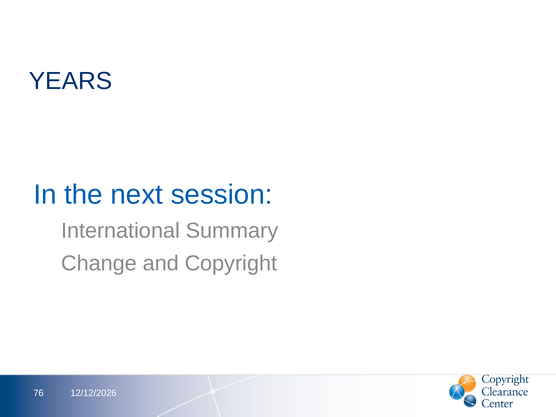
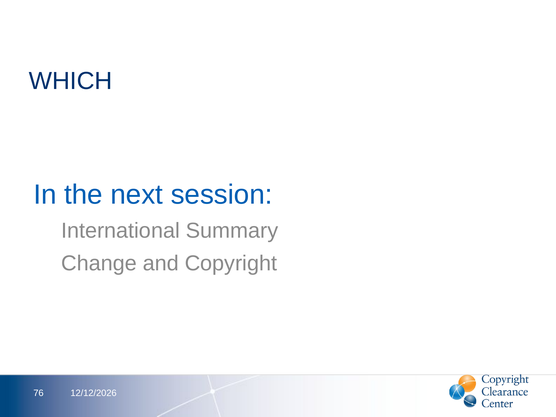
YEARS: YEARS -> WHICH
